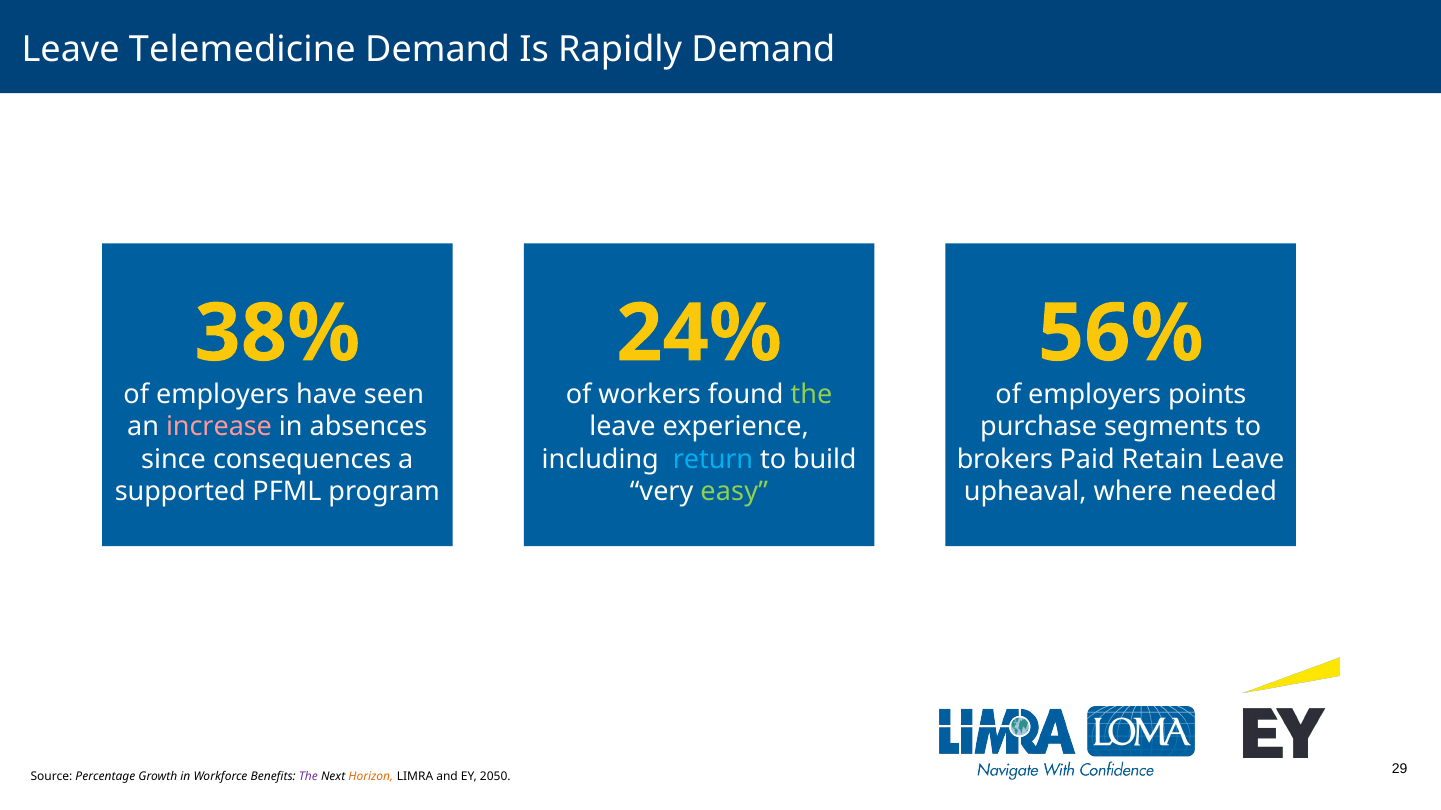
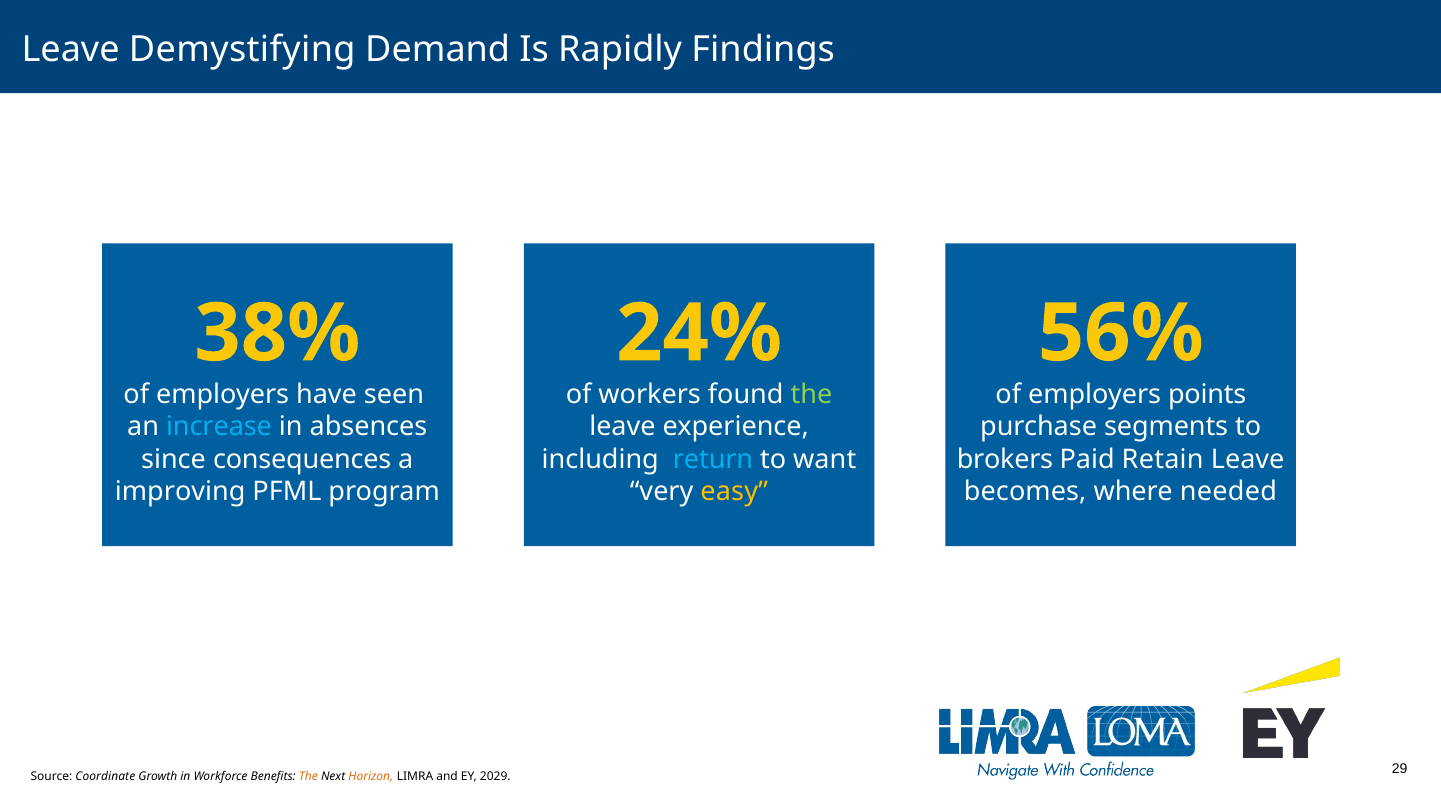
Telemedicine: Telemedicine -> Demystifying
Rapidly Demand: Demand -> Findings
increase colour: pink -> light blue
build: build -> want
supported: supported -> improving
easy colour: light green -> yellow
upheaval: upheaval -> becomes
Percentage: Percentage -> Coordinate
The at (308, 777) colour: purple -> orange
2050: 2050 -> 2029
